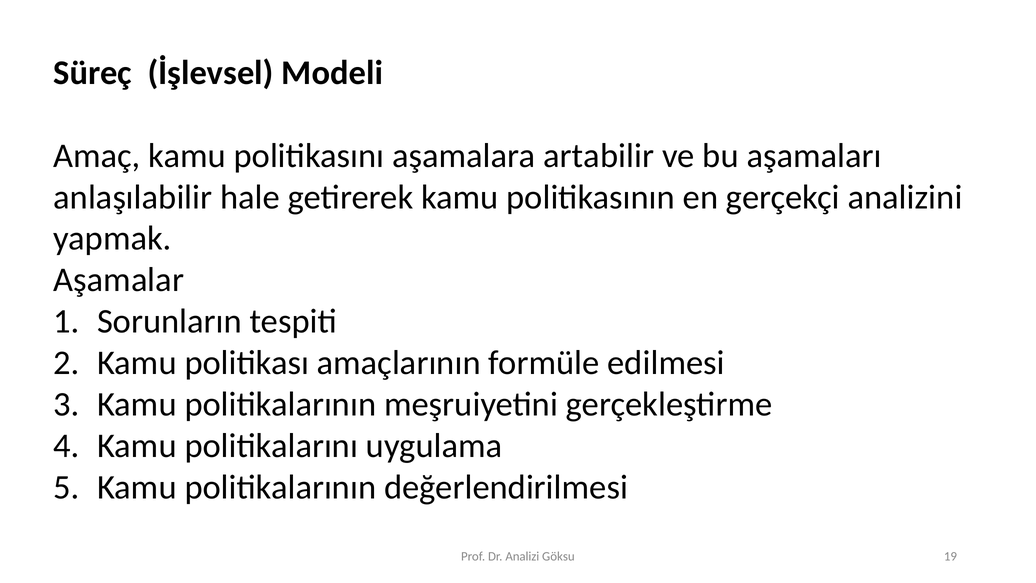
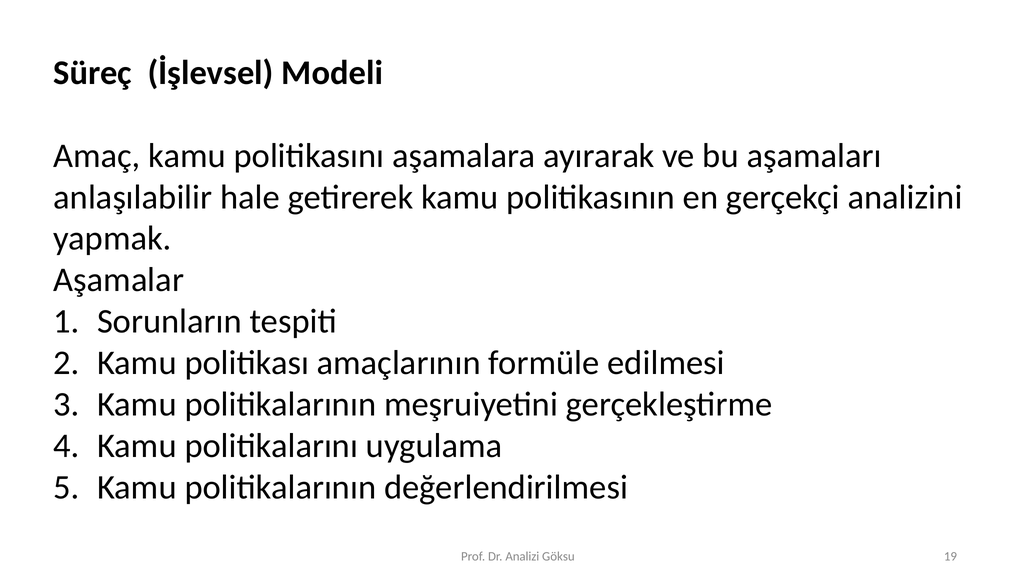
artabilir: artabilir -> ayırarak
